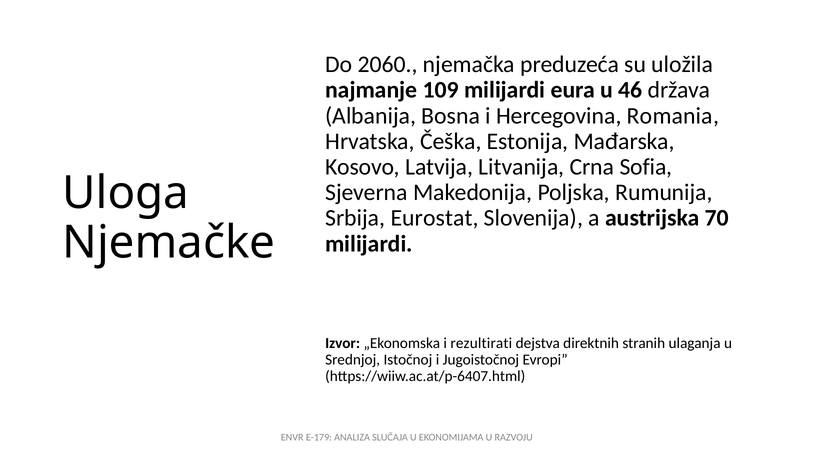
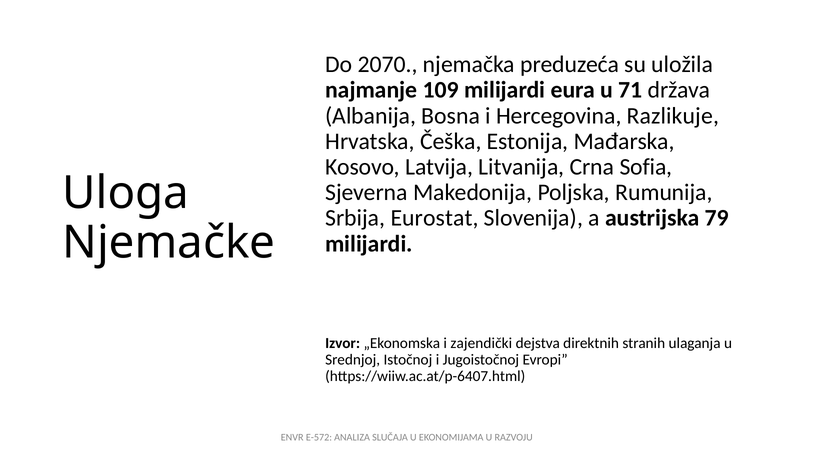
2060: 2060 -> 2070
46: 46 -> 71
Romania: Romania -> Razlikuje
70: 70 -> 79
rezultirati: rezultirati -> zajendički
E-179: E-179 -> E-572
